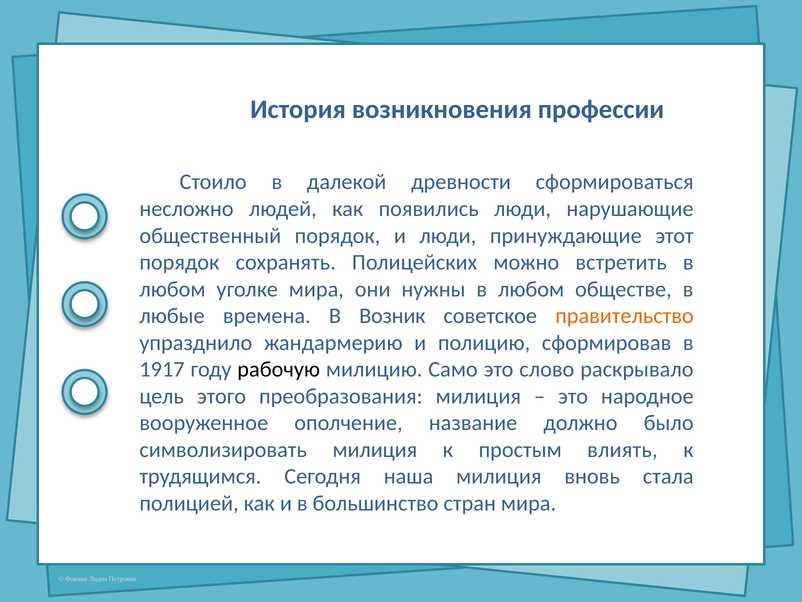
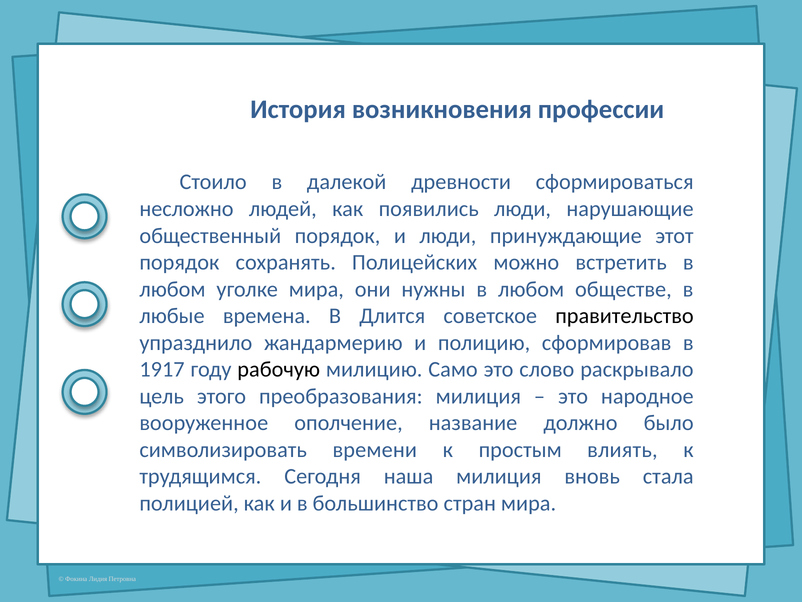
Возник: Возник -> Длится
правительство colour: orange -> black
символизировать милиция: милиция -> времени
